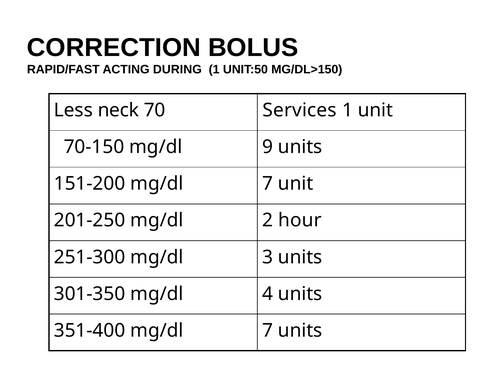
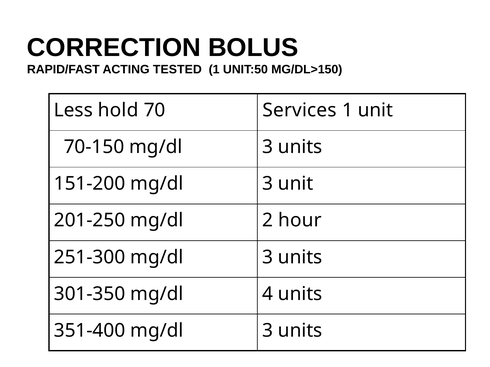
DURING: DURING -> TESTED
neck: neck -> hold
70-150 mg/dl 9: 9 -> 3
151-200 mg/dl 7: 7 -> 3
351-400 mg/dl 7: 7 -> 3
